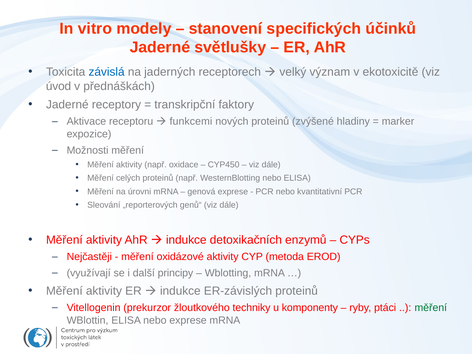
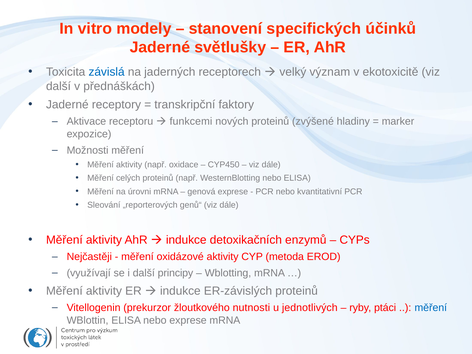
úvod at (59, 86): úvod -> další
techniky: techniky -> nutnosti
komponenty: komponenty -> jednotlivých
měření at (431, 308) colour: green -> blue
